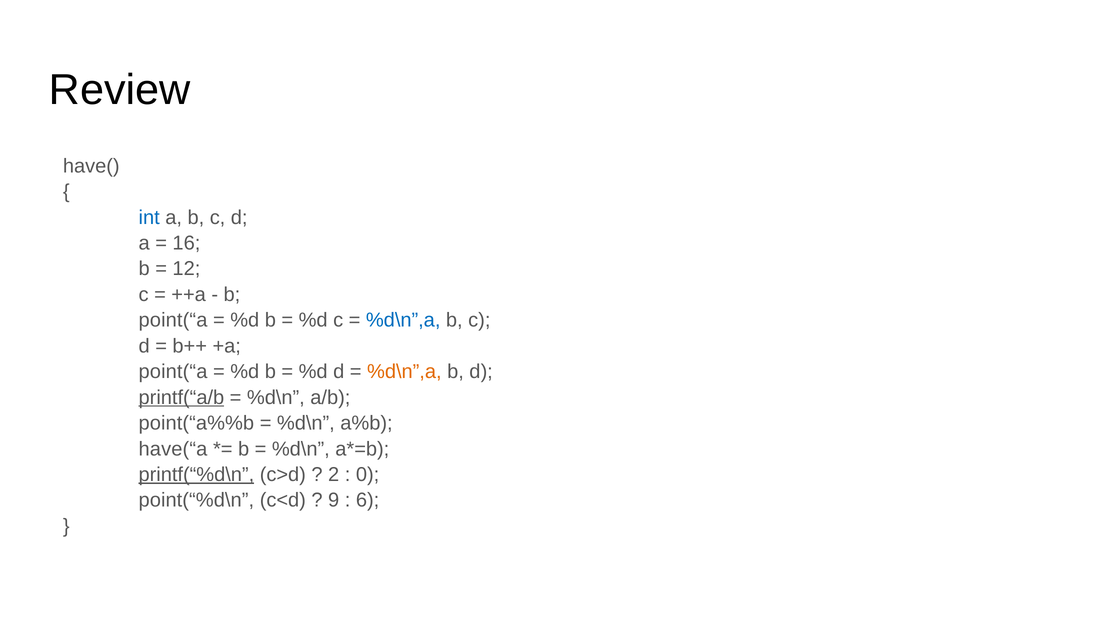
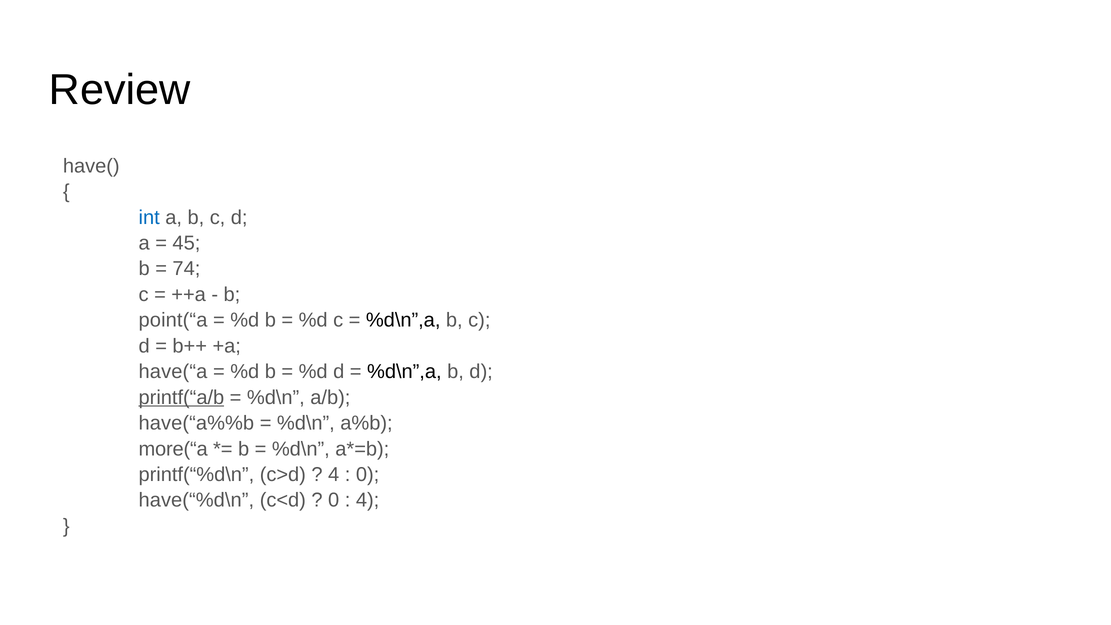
16: 16 -> 45
12: 12 -> 74
%d\n”,a at (403, 320) colour: blue -> black
point(“a at (173, 372): point(“a -> have(“a
%d\n”,a at (404, 372) colour: orange -> black
point(“a%%b: point(“a%%b -> have(“a%%b
have(“a: have(“a -> more(“a
printf(“%d\n underline: present -> none
2 at (334, 475): 2 -> 4
point(“%d\n: point(“%d\n -> have(“%d\n
9 at (334, 500): 9 -> 0
6 at (368, 500): 6 -> 4
